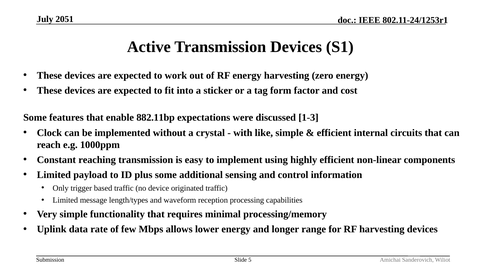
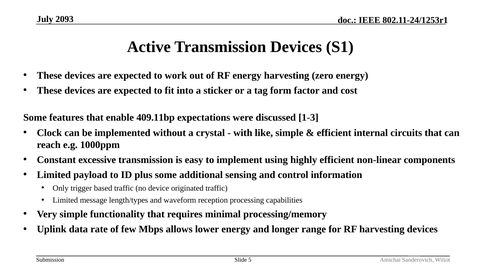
2051: 2051 -> 2093
882.11bp: 882.11bp -> 409.11bp
reaching: reaching -> excessive
